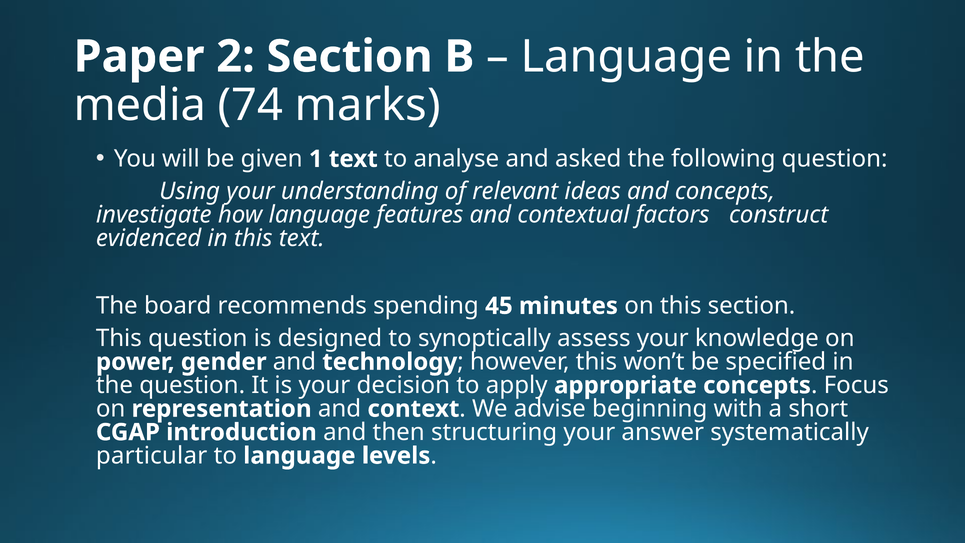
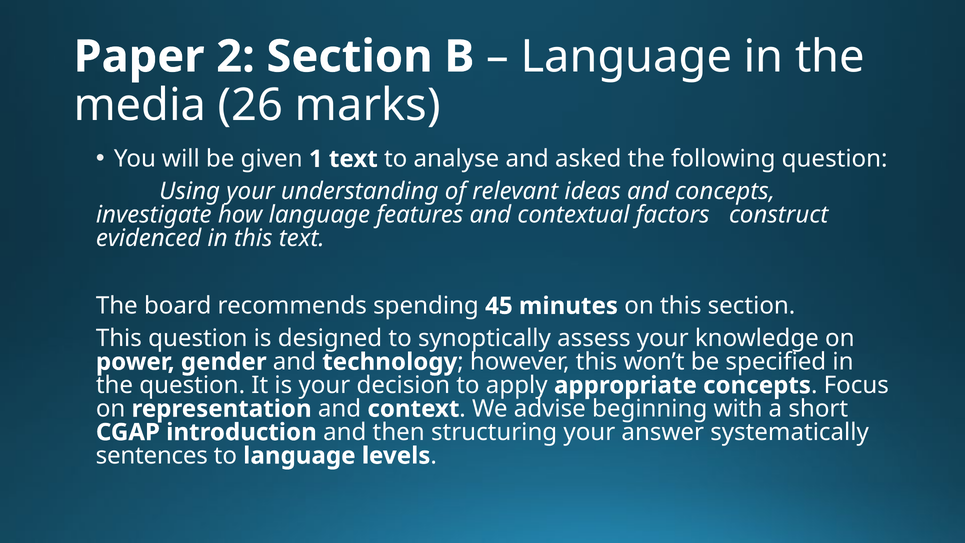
74: 74 -> 26
particular: particular -> sentences
